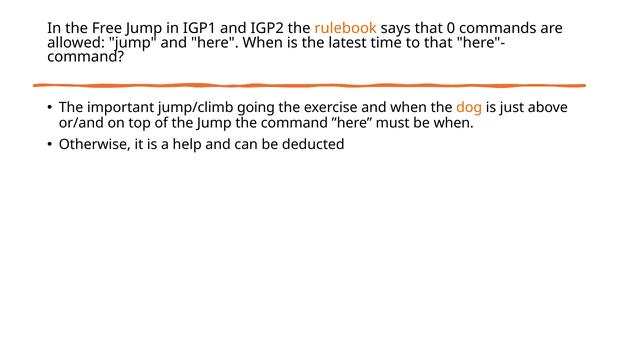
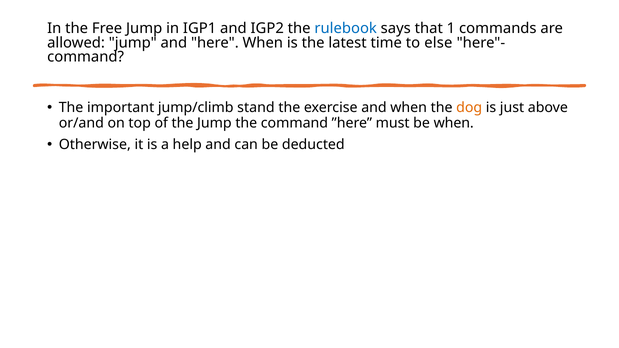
rulebook colour: orange -> blue
0: 0 -> 1
to that: that -> else
going: going -> stand
